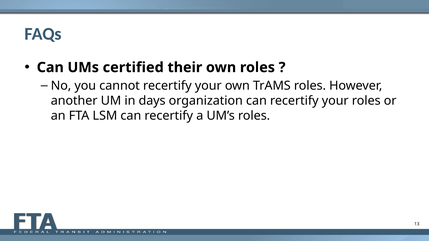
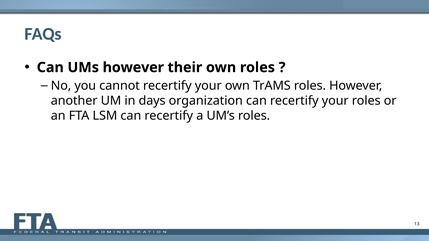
UMs certified: certified -> however
